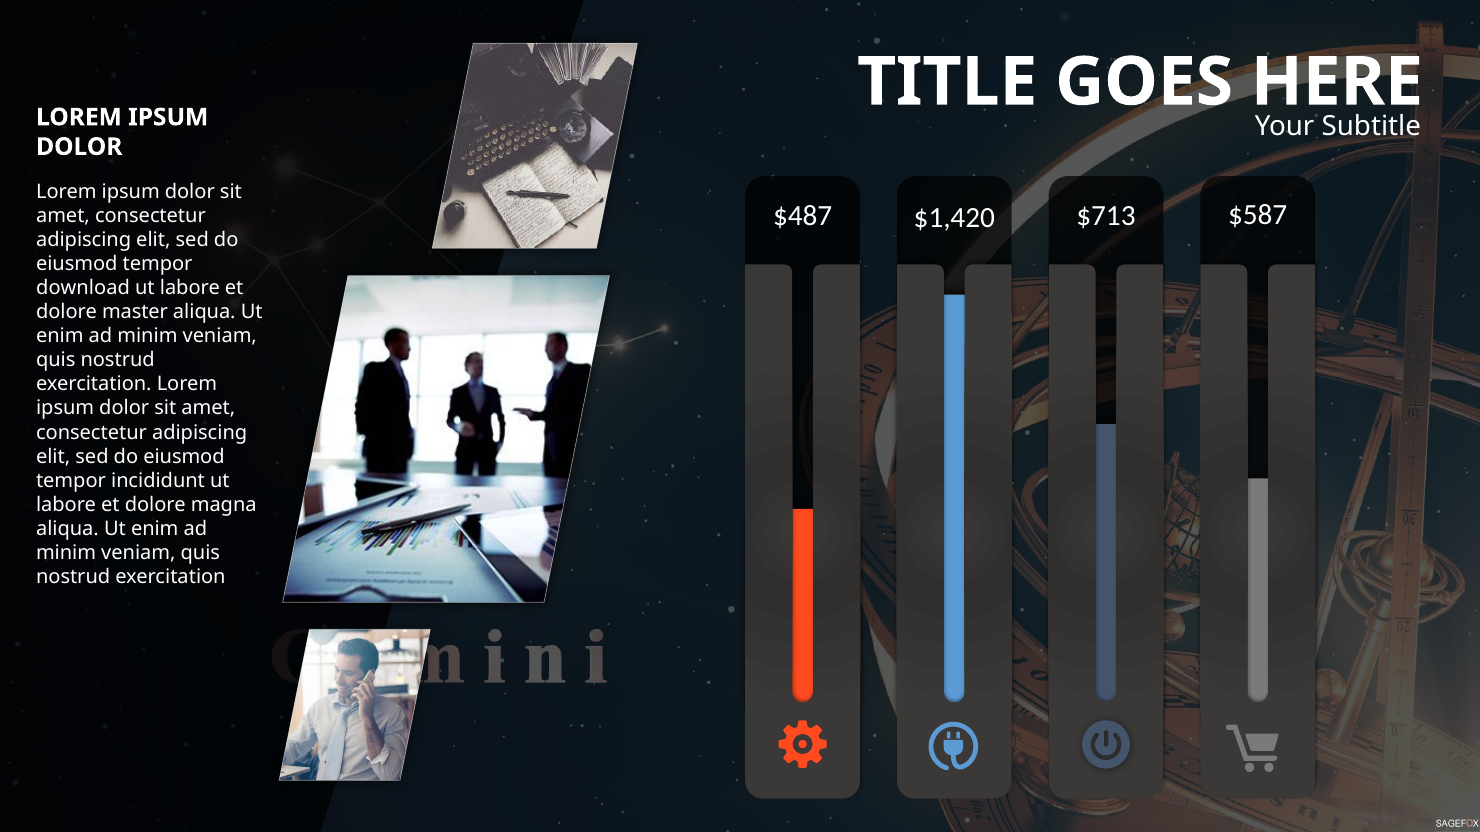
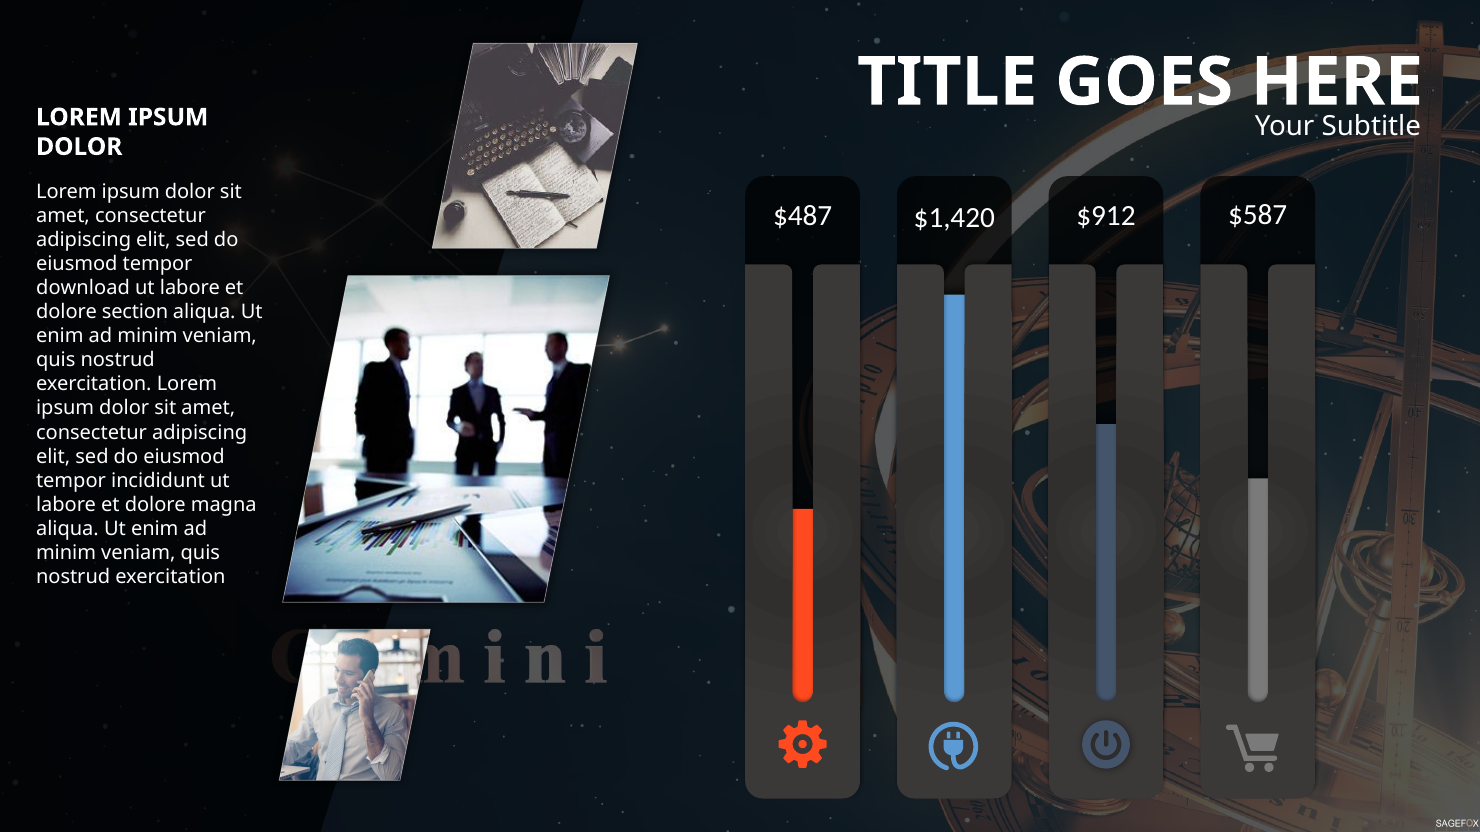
$713: $713 -> $912
master: master -> section
